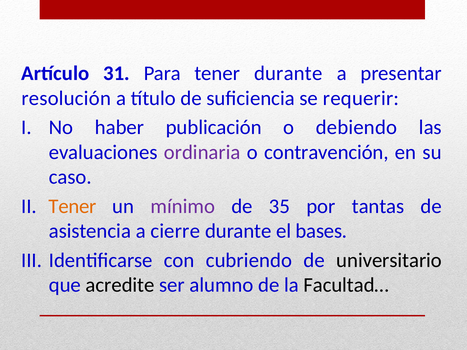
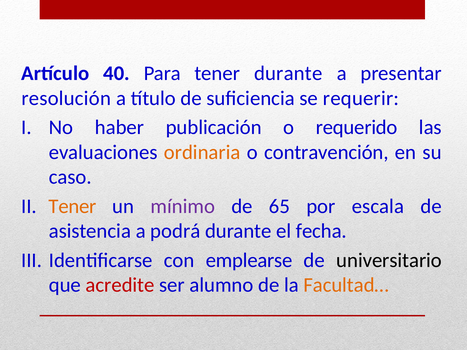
31: 31 -> 40
debiendo: debiendo -> requerido
ordinaria colour: purple -> orange
35: 35 -> 65
tantas: tantas -> escala
cierre: cierre -> podrá
bases: bases -> fecha
cubriendo: cubriendo -> emplearse
acredite colour: black -> red
Facultad… colour: black -> orange
